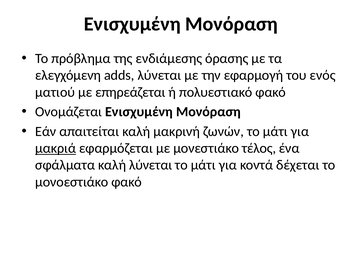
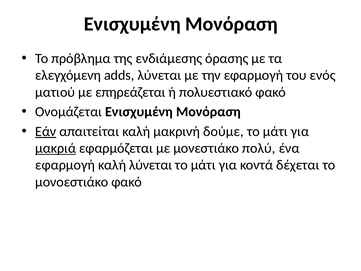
Εάν underline: none -> present
ζωνών: ζωνών -> δούμε
τέλος: τέλος -> πολύ
σφάλματα at (65, 165): σφάλματα -> εφαρμογή
